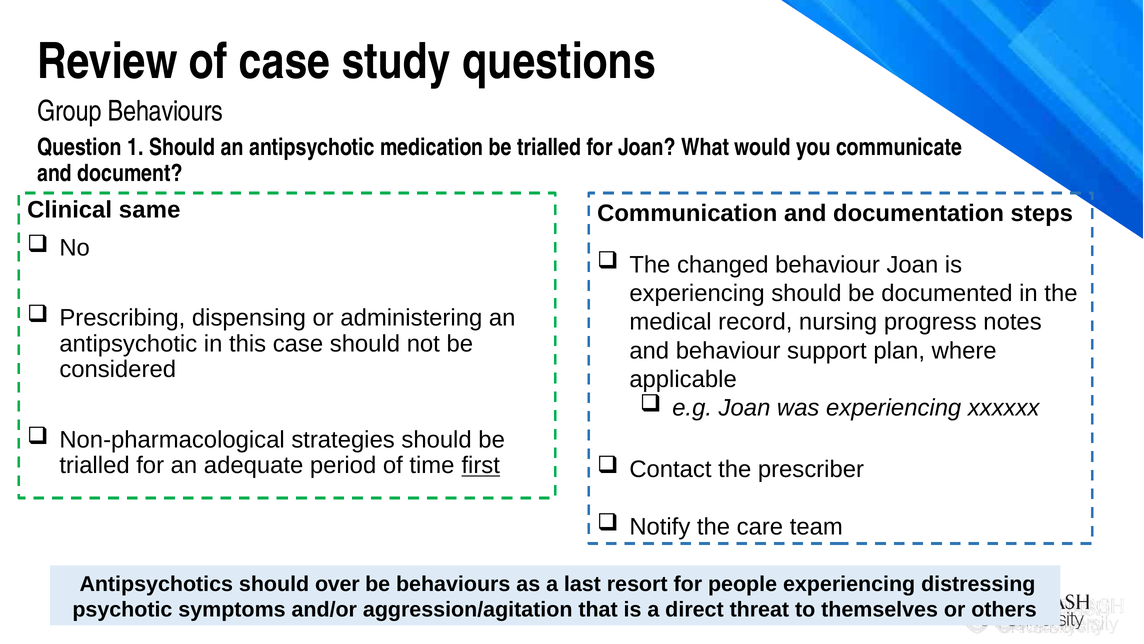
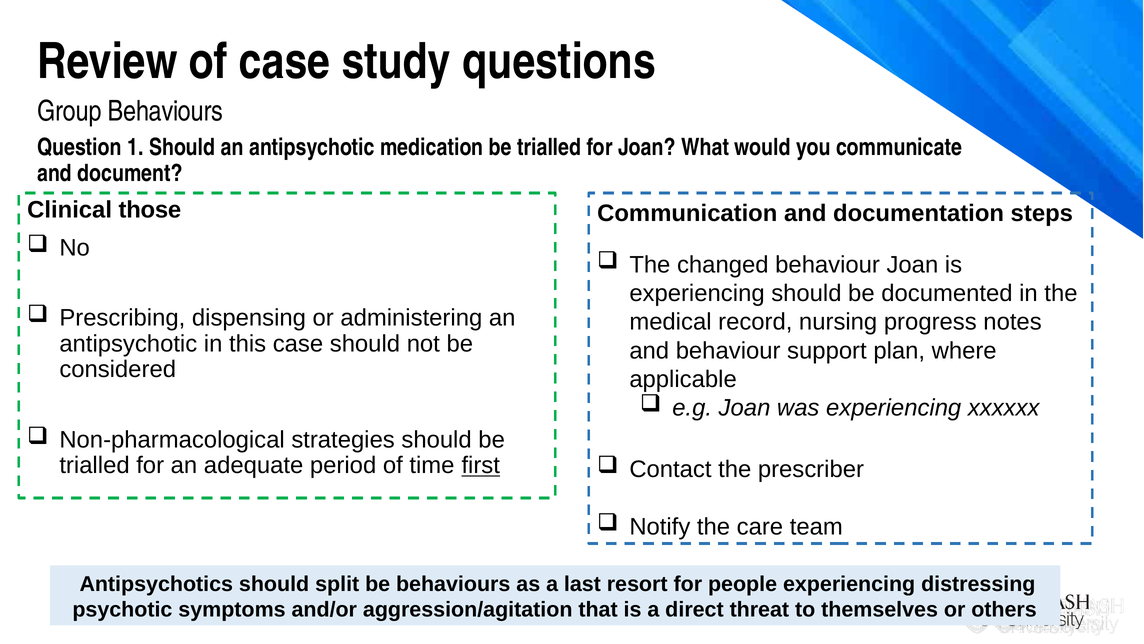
same: same -> those
over: over -> split
